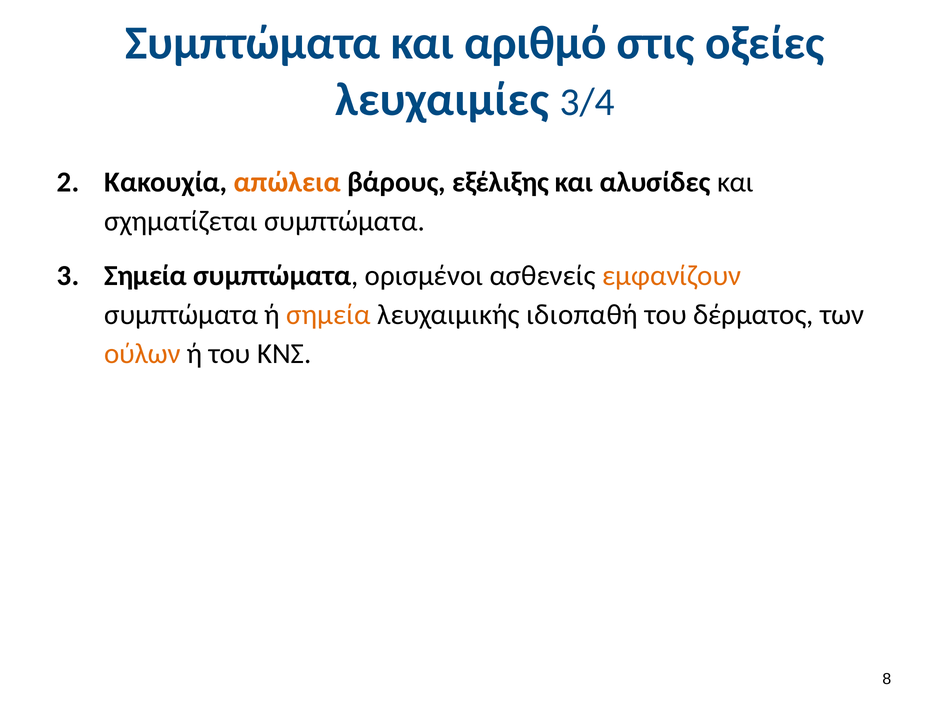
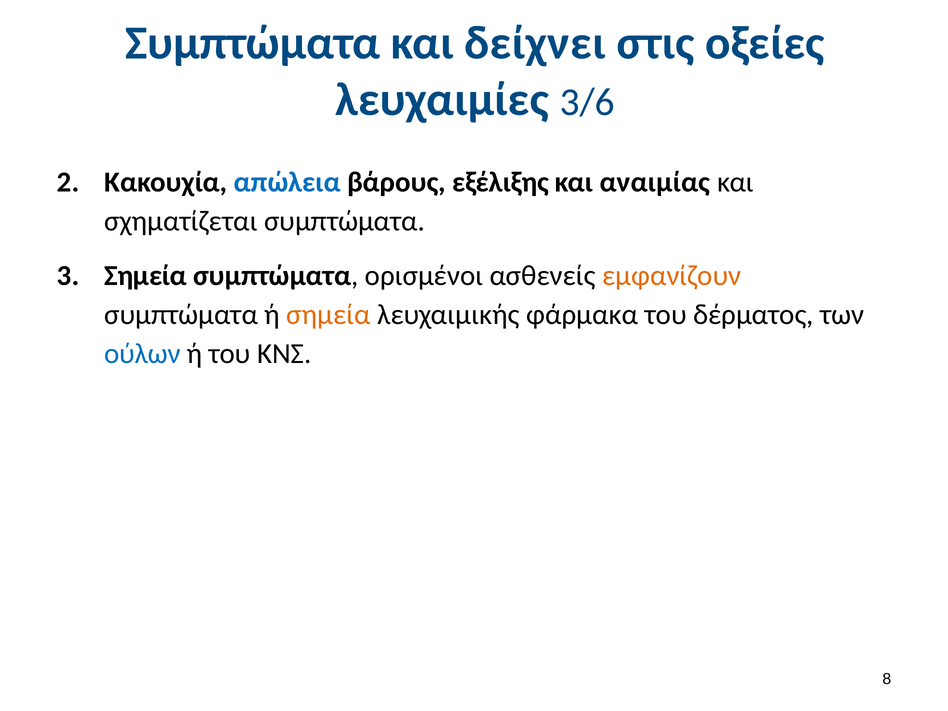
αριθμό: αριθμό -> δείχνει
3/4: 3/4 -> 3/6
απώλεια colour: orange -> blue
αλυσίδες: αλυσίδες -> αναιμίας
ιδιοπαθή: ιδιοπαθή -> φάρμακα
ούλων colour: orange -> blue
